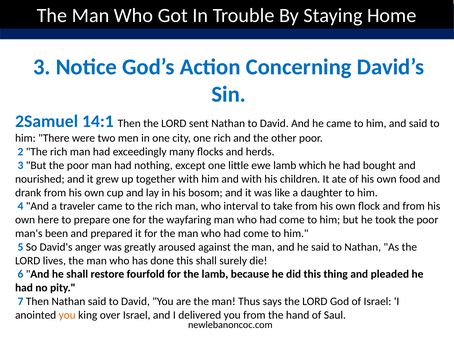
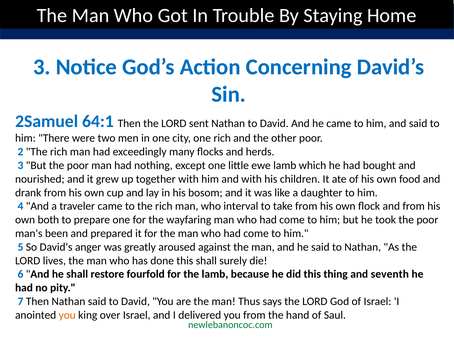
14:1: 14:1 -> 64:1
here: here -> both
pleaded: pleaded -> seventh
newlebanoncoc.com colour: black -> green
